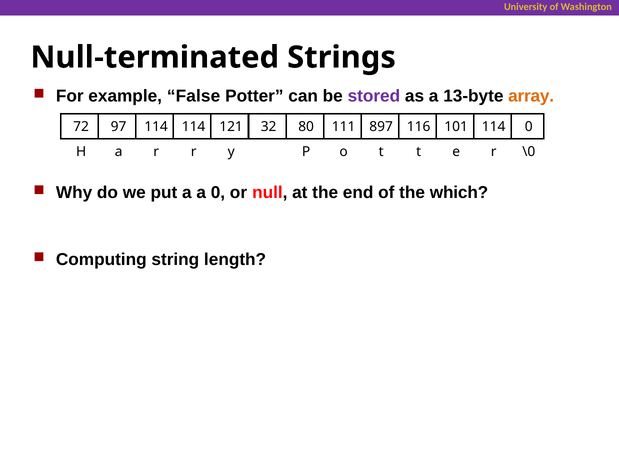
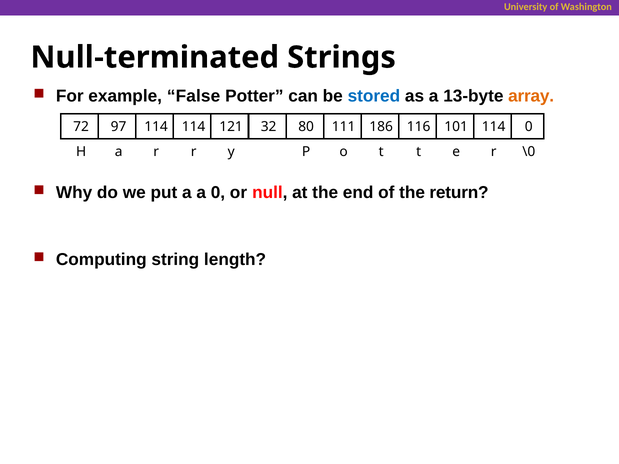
stored colour: purple -> blue
897: 897 -> 186
which: which -> return
